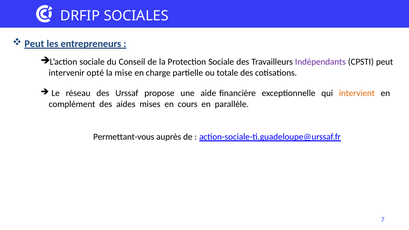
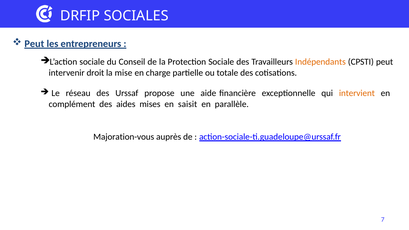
Indépendants colour: purple -> orange
opté: opté -> droit
cours: cours -> saisit
Permettant-vous: Permettant-vous -> Majoration-vous
